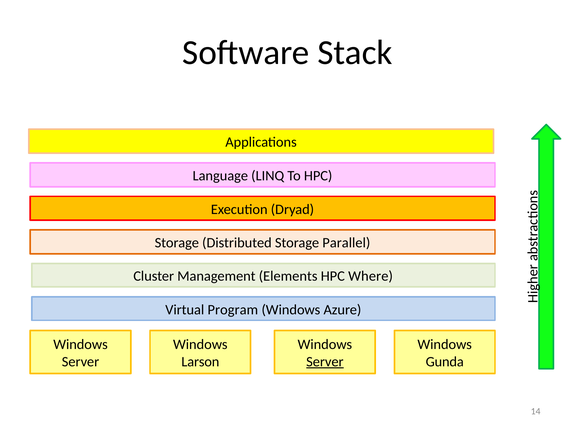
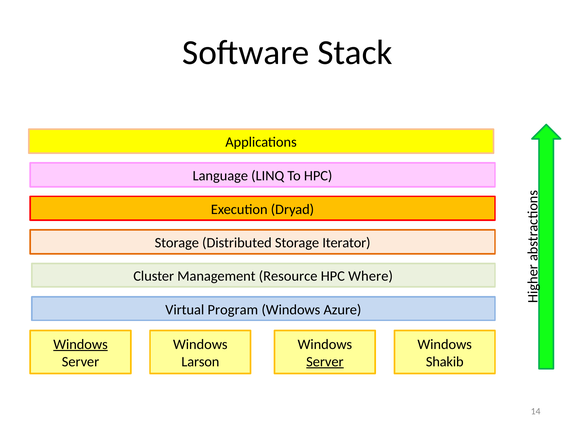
Parallel: Parallel -> Iterator
Elements: Elements -> Resource
Windows at (81, 345) underline: none -> present
Gunda: Gunda -> Shakib
